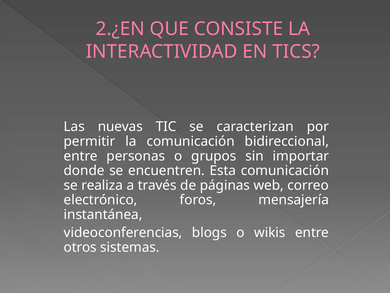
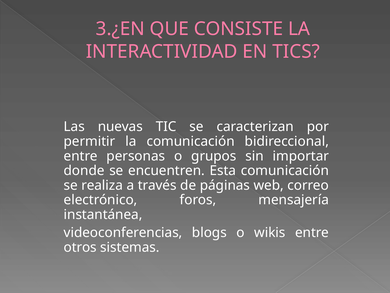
2.¿EN: 2.¿EN -> 3.¿EN
